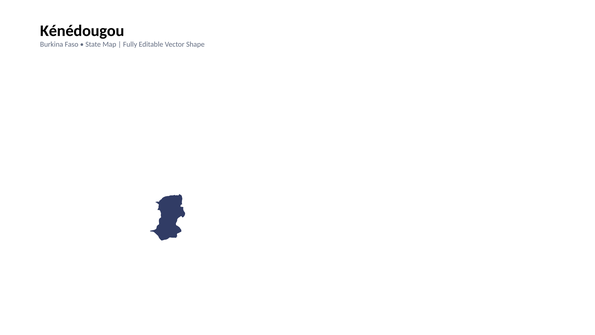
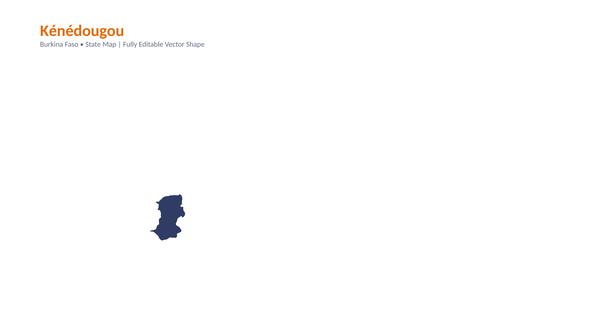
Kénédougou colour: black -> orange
